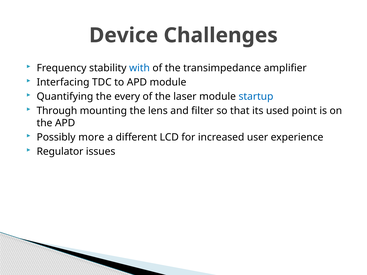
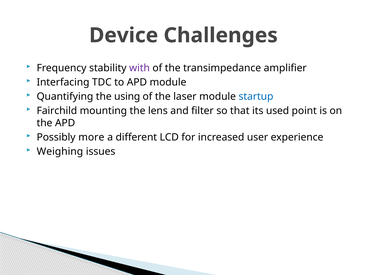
with colour: blue -> purple
every: every -> using
Through: Through -> Fairchild
Regulator: Regulator -> Weighing
